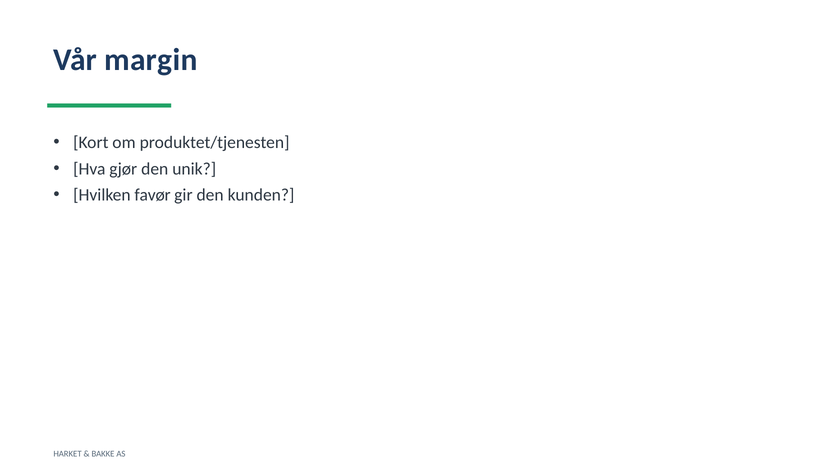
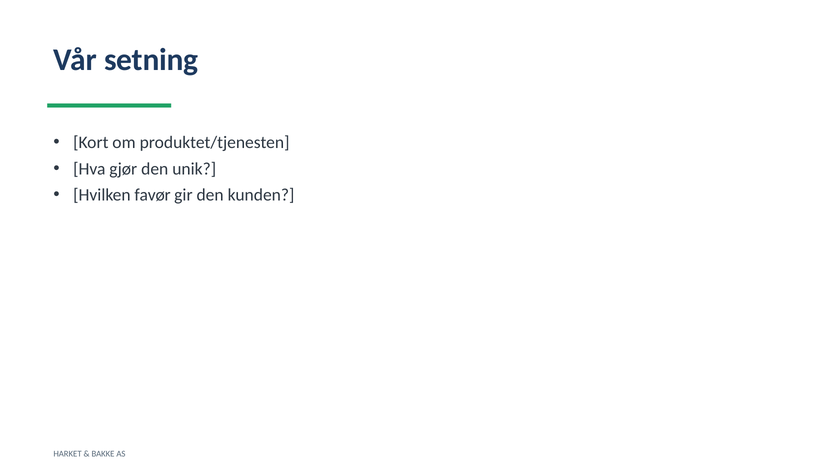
margin: margin -> setning
